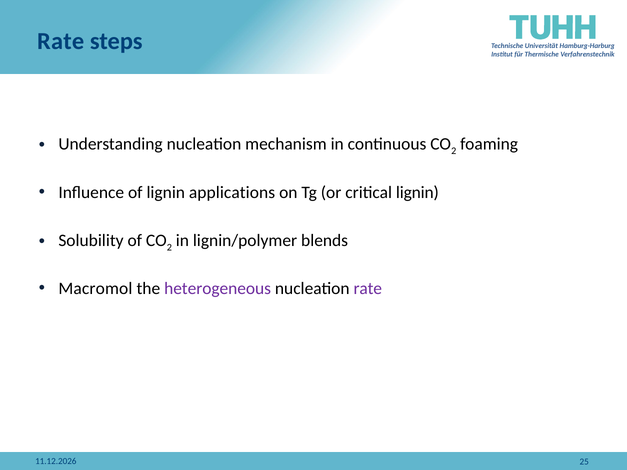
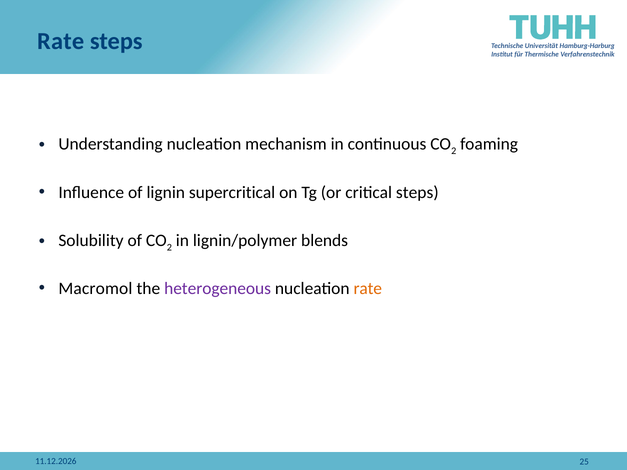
applications: applications -> supercritical
critical lignin: lignin -> steps
rate at (368, 289) colour: purple -> orange
